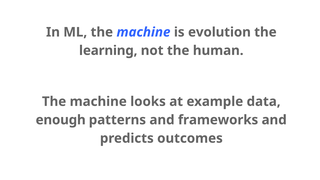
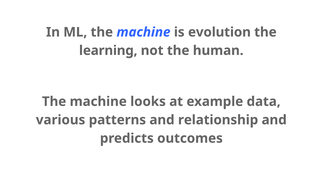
enough: enough -> various
frameworks: frameworks -> relationship
